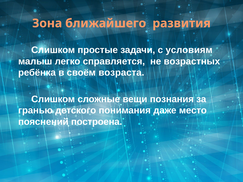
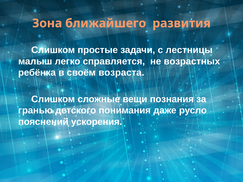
условиям: условиям -> лестницы
место: место -> русло
построена: построена -> ускорения
